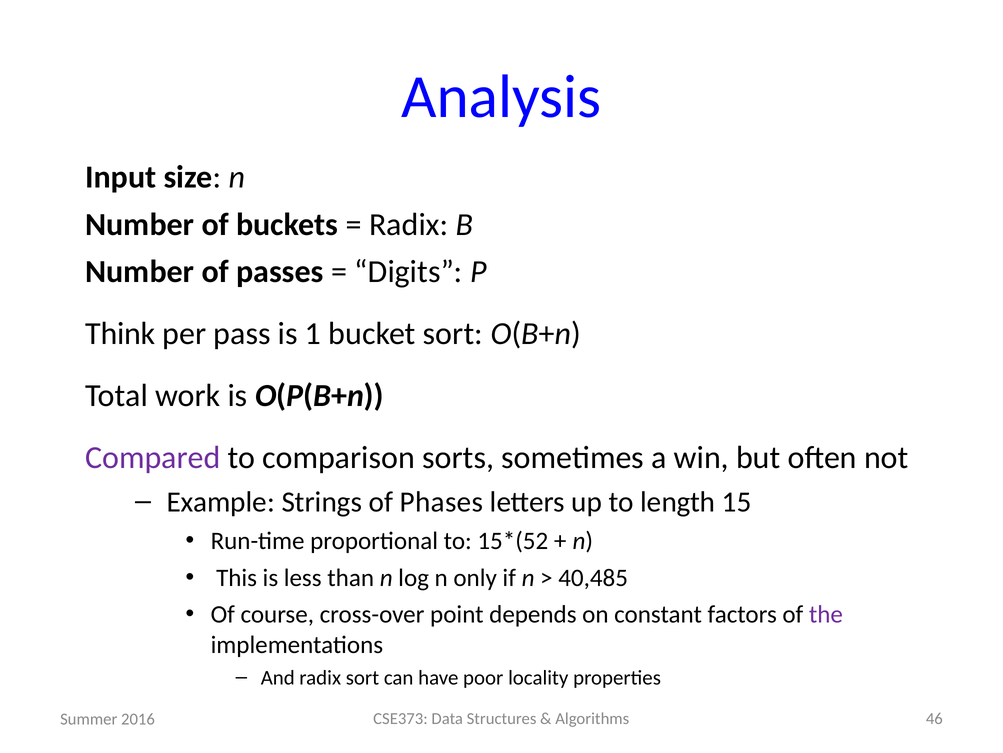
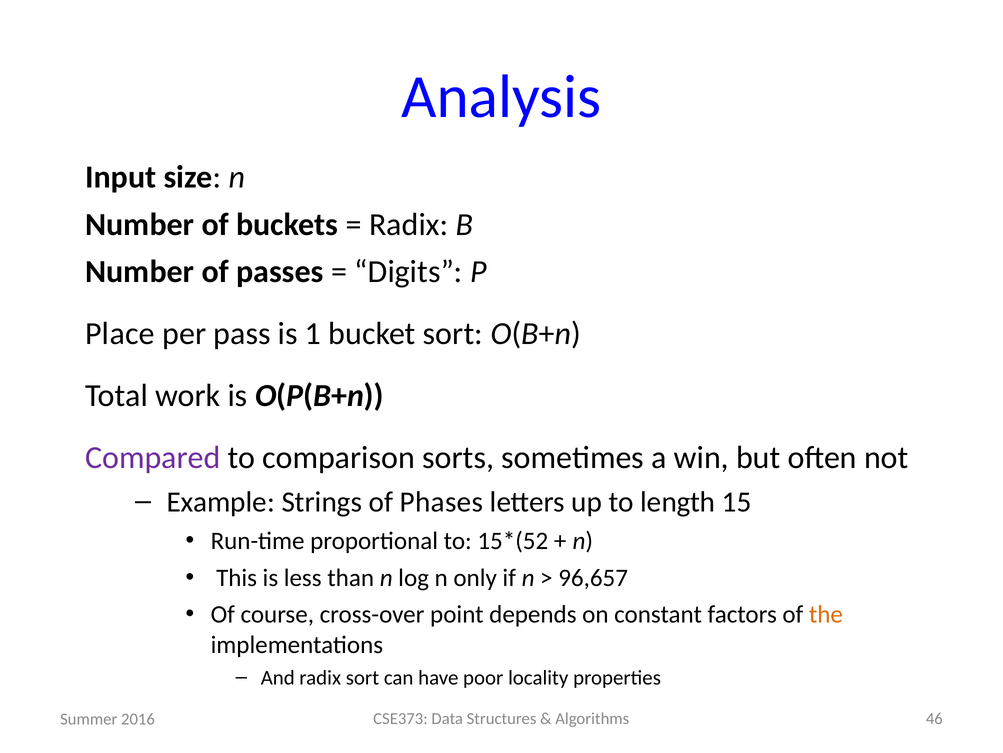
Think: Think -> Place
40,485: 40,485 -> 96,657
the colour: purple -> orange
